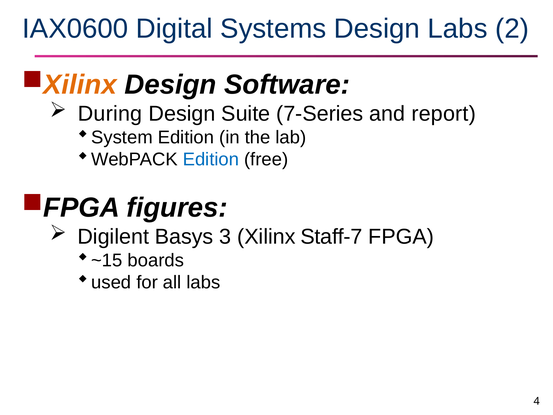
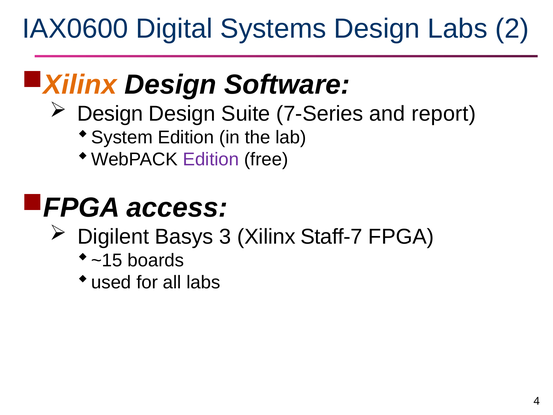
During at (110, 114): During -> Design
Edition at (211, 159) colour: blue -> purple
figures: figures -> access
